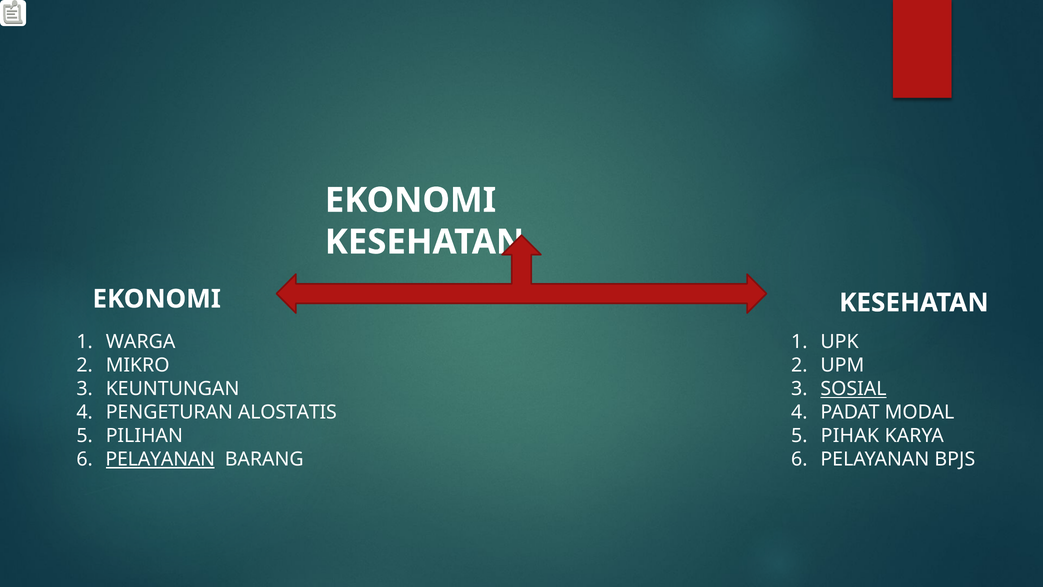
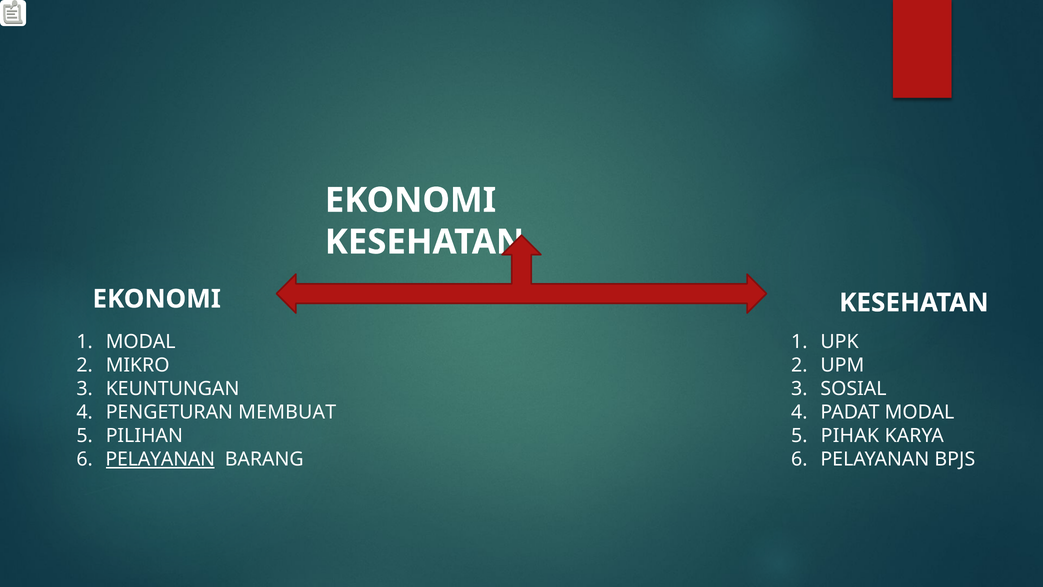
WARGA at (141, 342): WARGA -> MODAL
SOSIAL underline: present -> none
ALOSTATIS: ALOSTATIS -> MEMBUAT
